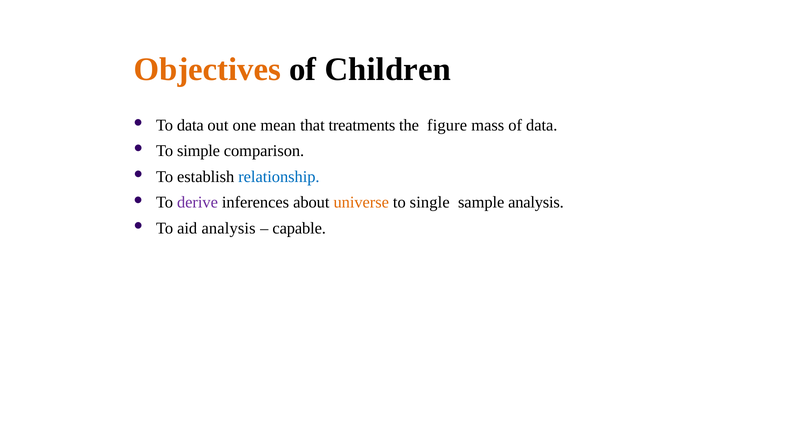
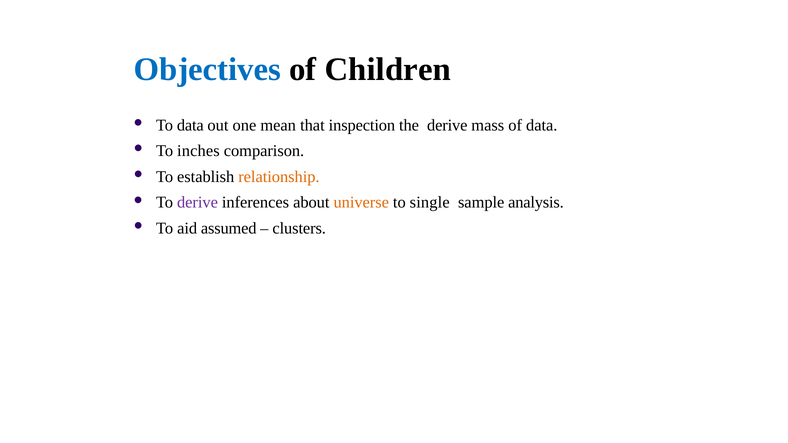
Objectives colour: orange -> blue
treatments: treatments -> inspection
the figure: figure -> derive
simple: simple -> inches
relationship colour: blue -> orange
aid analysis: analysis -> assumed
capable: capable -> clusters
